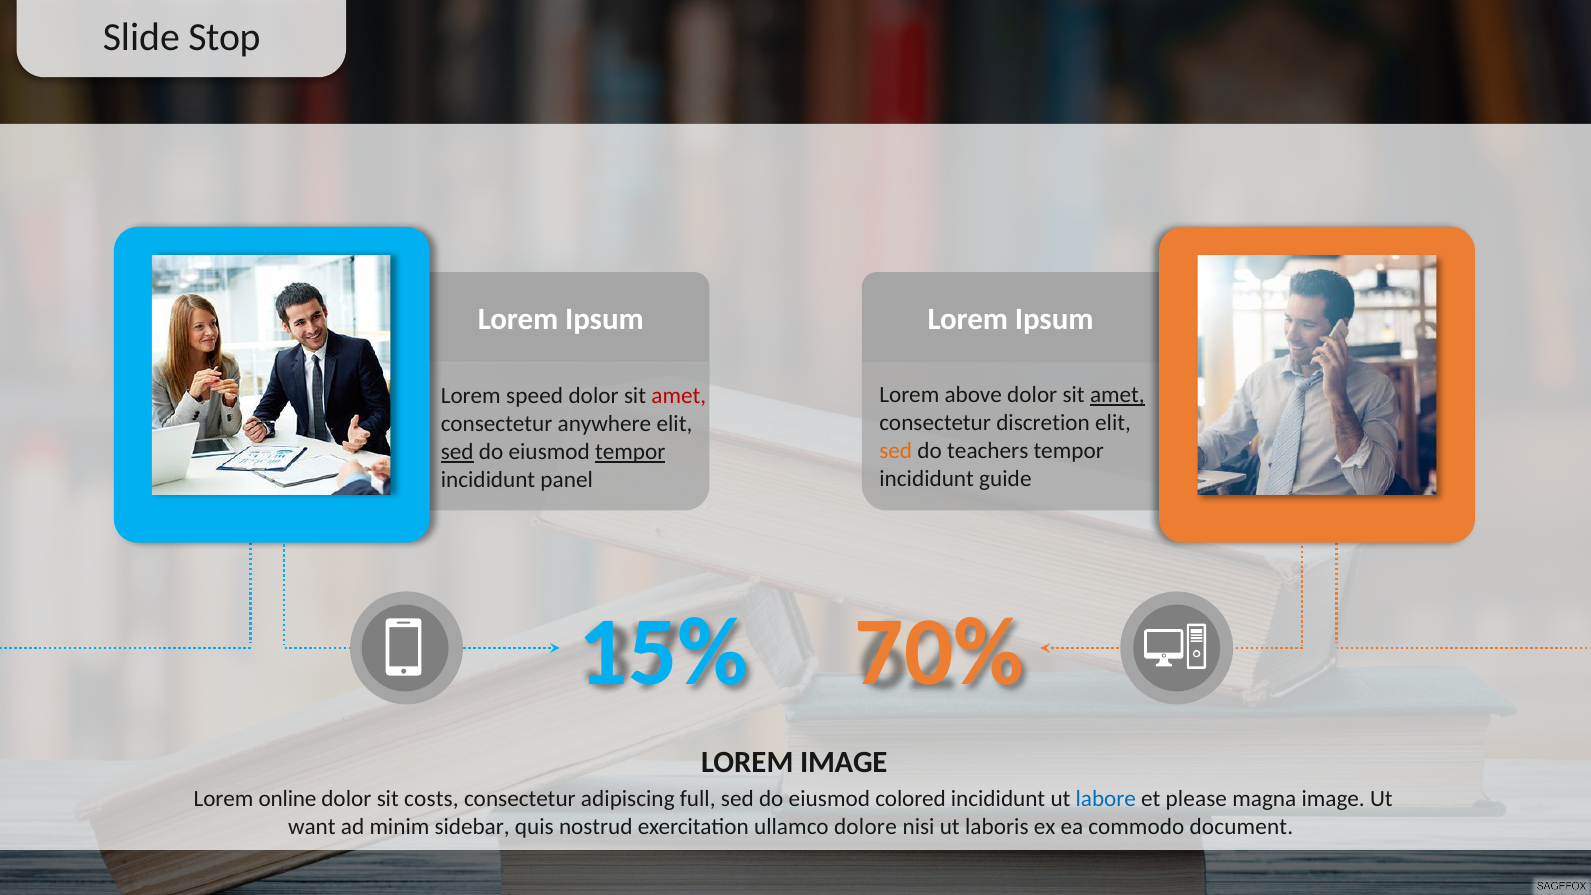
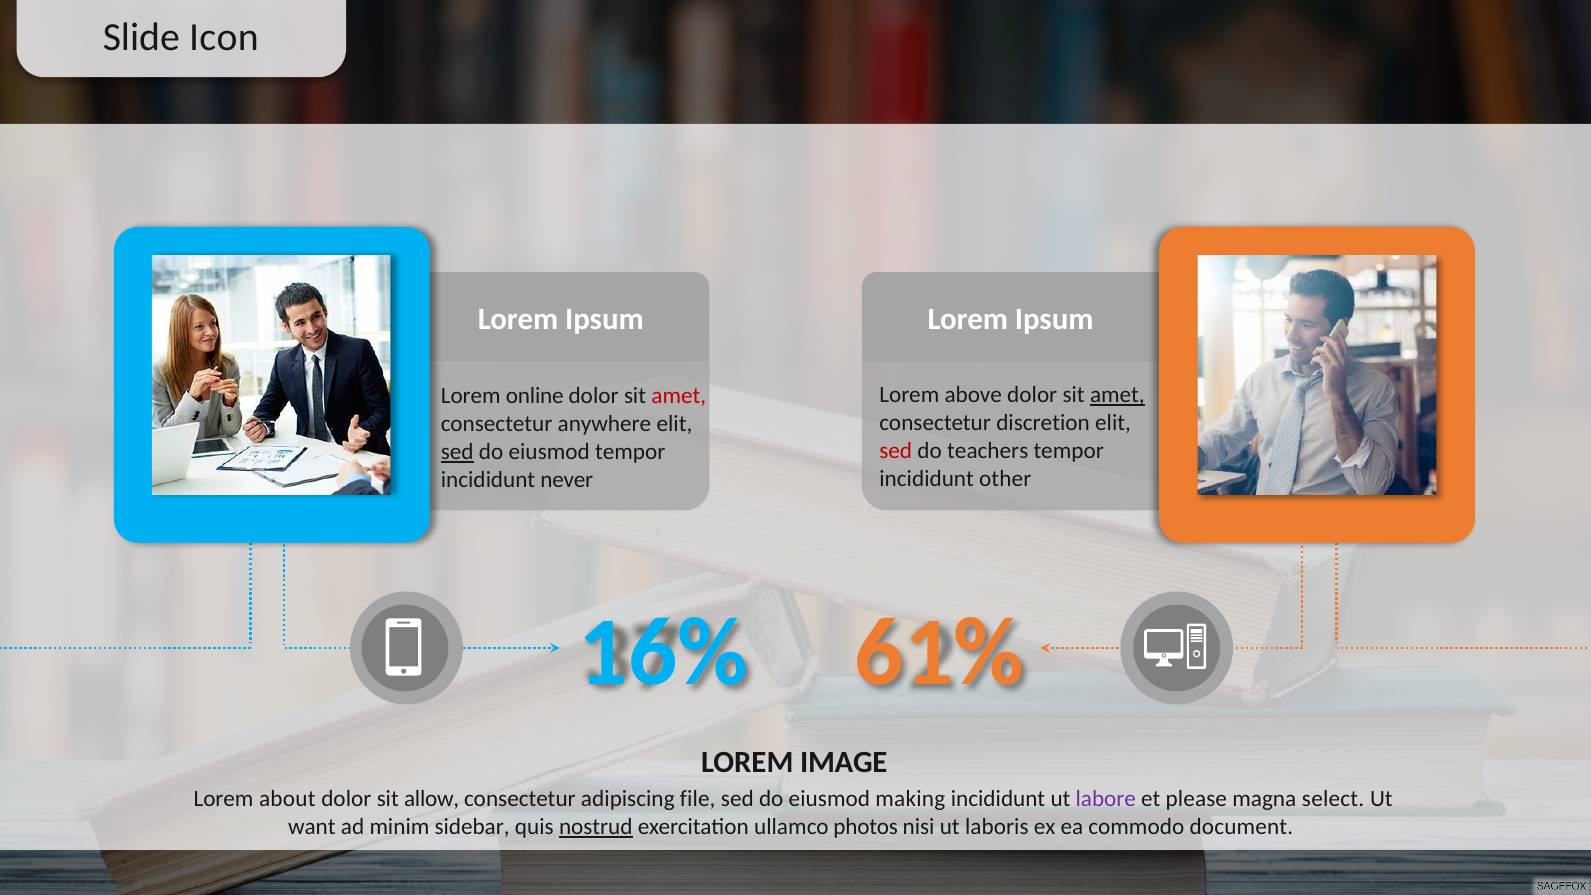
Stop: Stop -> Icon
speed: speed -> online
sed at (896, 451) colour: orange -> red
tempor at (630, 452) underline: present -> none
guide: guide -> other
panel: panel -> never
15%: 15% -> 16%
70%: 70% -> 61%
online: online -> about
costs: costs -> allow
full: full -> file
colored: colored -> making
labore colour: blue -> purple
magna image: image -> select
nostrud underline: none -> present
dolore: dolore -> photos
